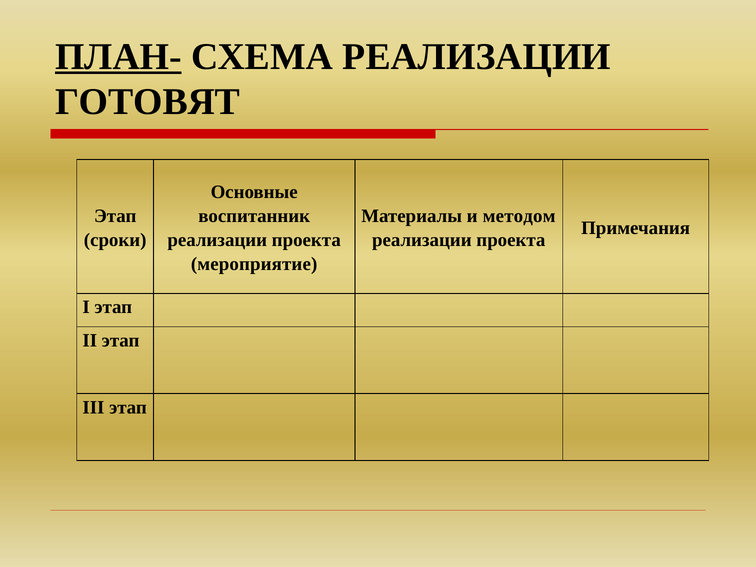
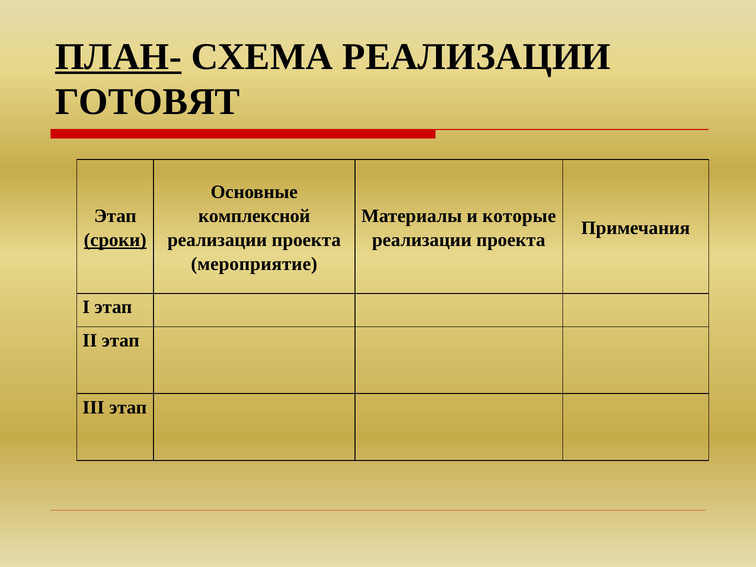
воспитанник: воспитанник -> комплексной
методом: методом -> которые
сроки underline: none -> present
